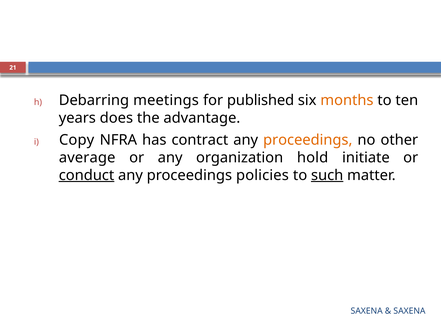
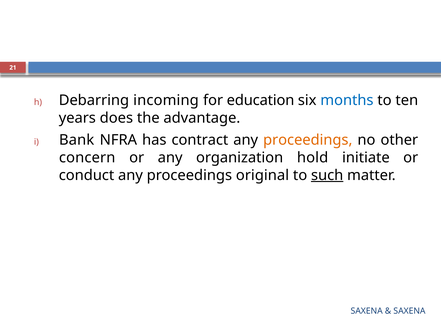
meetings: meetings -> incoming
published: published -> education
months colour: orange -> blue
Copy: Copy -> Bank
average: average -> concern
conduct underline: present -> none
policies: policies -> original
